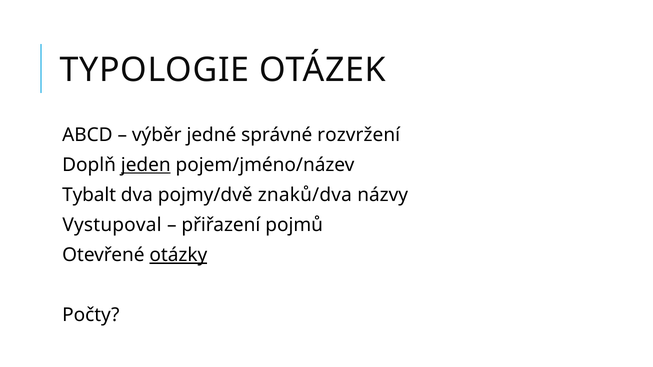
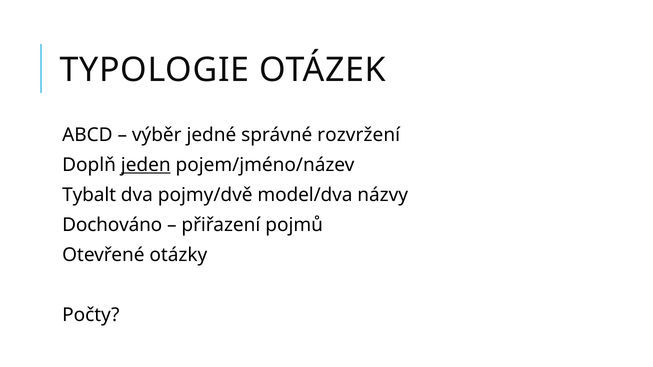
znaků/dva: znaků/dva -> model/dva
Vystupoval: Vystupoval -> Dochováno
otázky underline: present -> none
